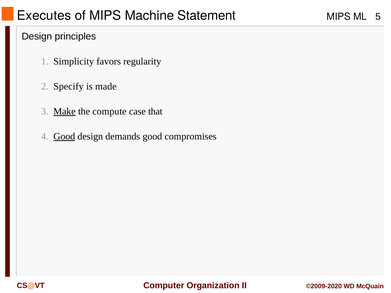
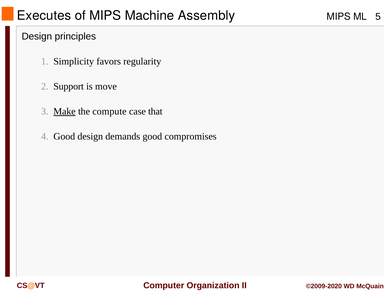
Statement: Statement -> Assembly
Specify: Specify -> Support
made: made -> move
Good at (64, 137) underline: present -> none
